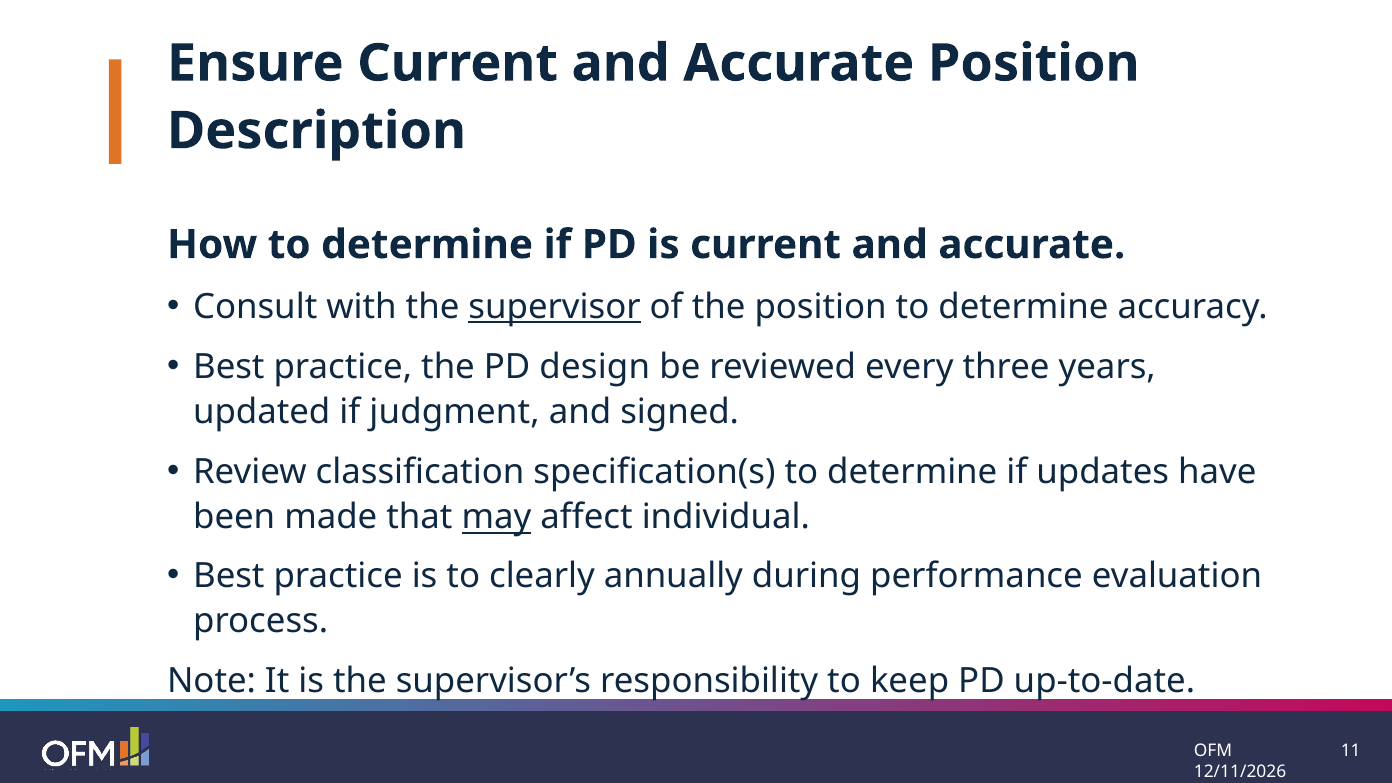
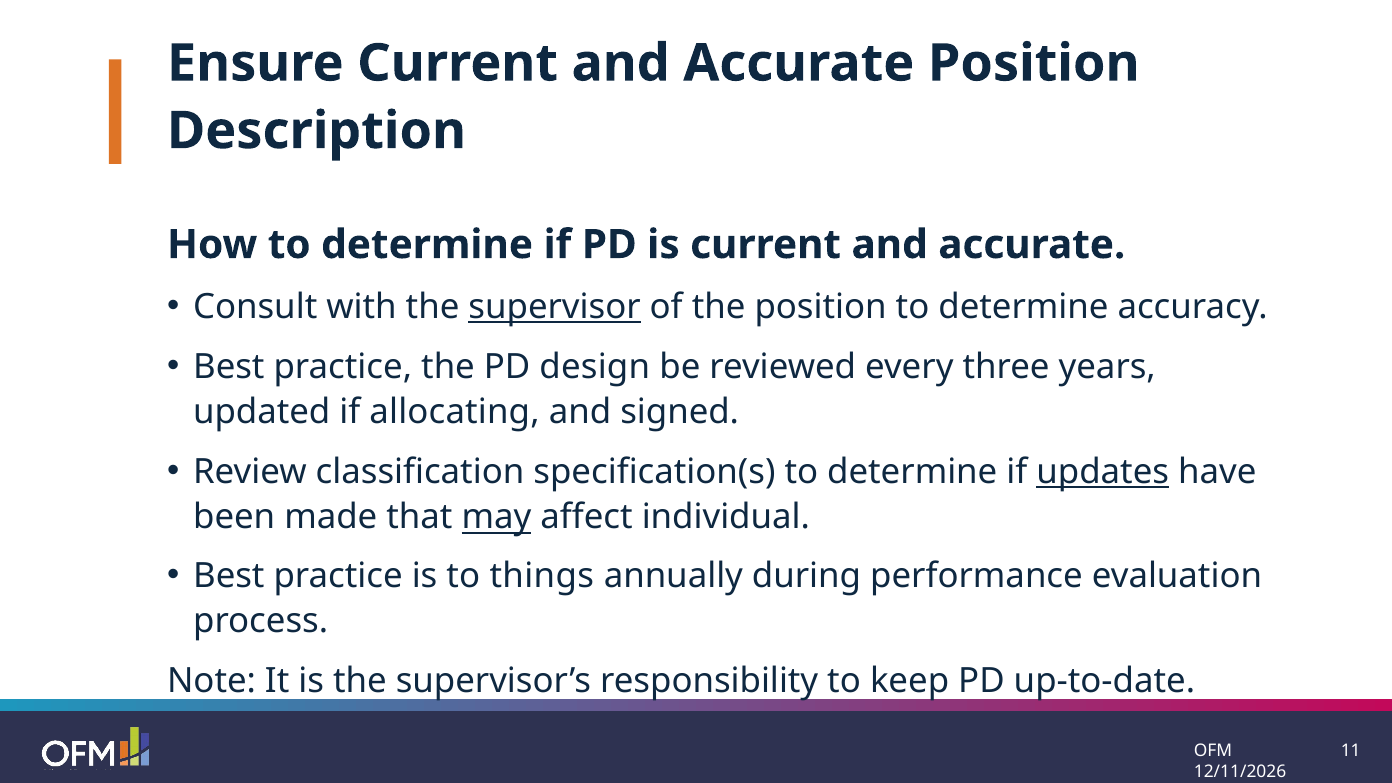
judgment: judgment -> allocating
updates underline: none -> present
clearly: clearly -> things
